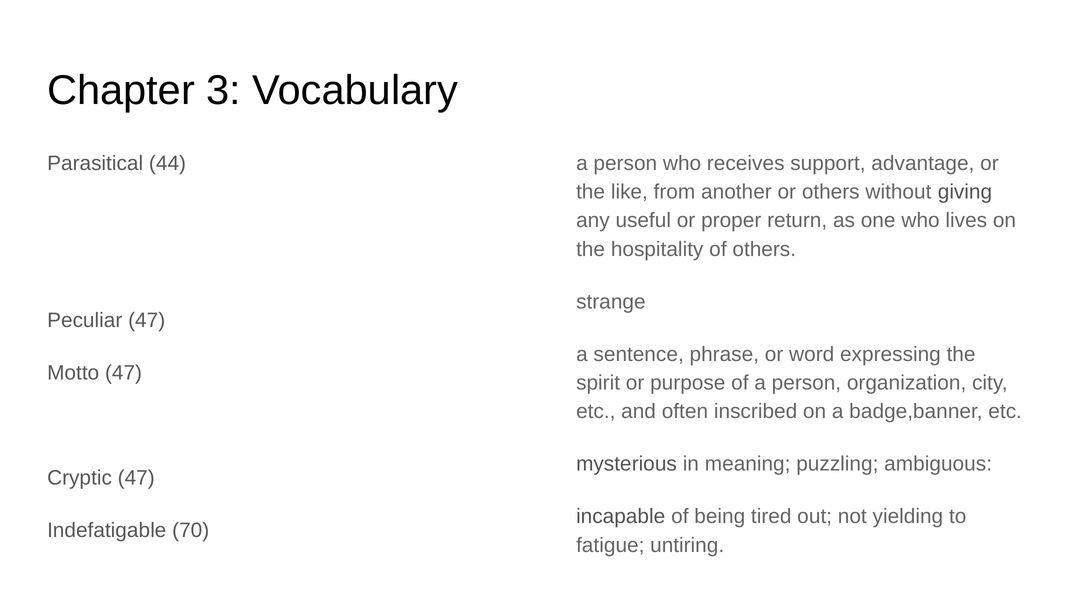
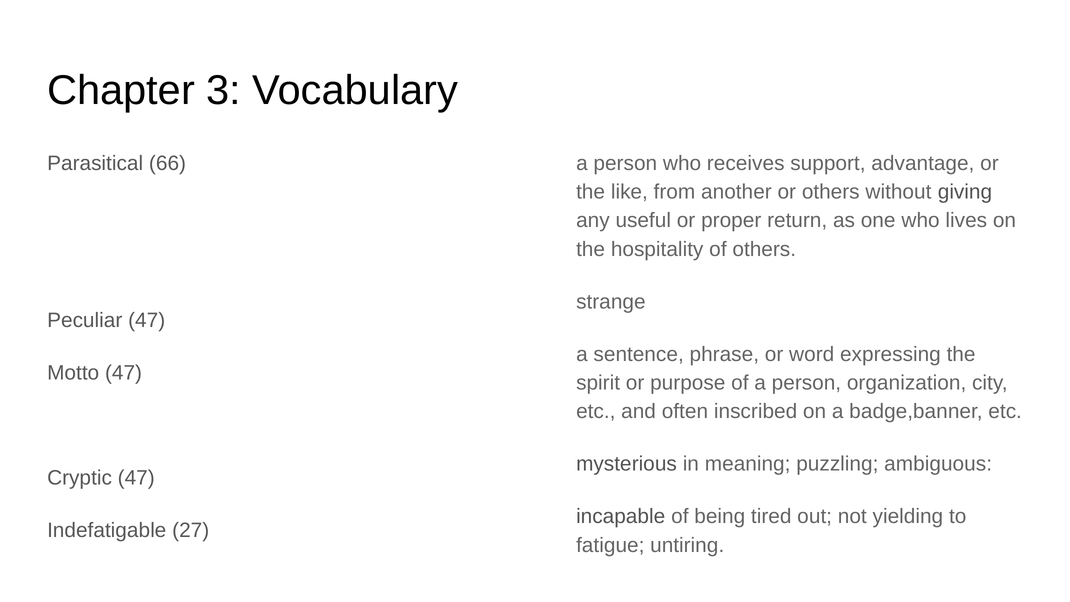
44: 44 -> 66
70: 70 -> 27
